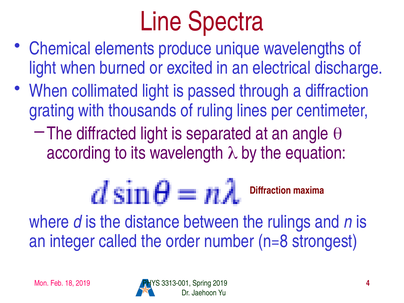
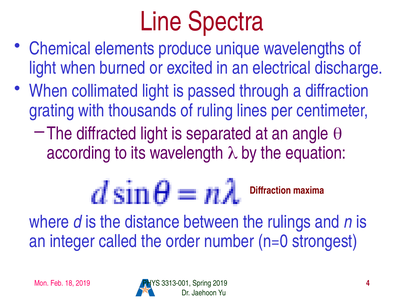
n=8: n=8 -> n=0
